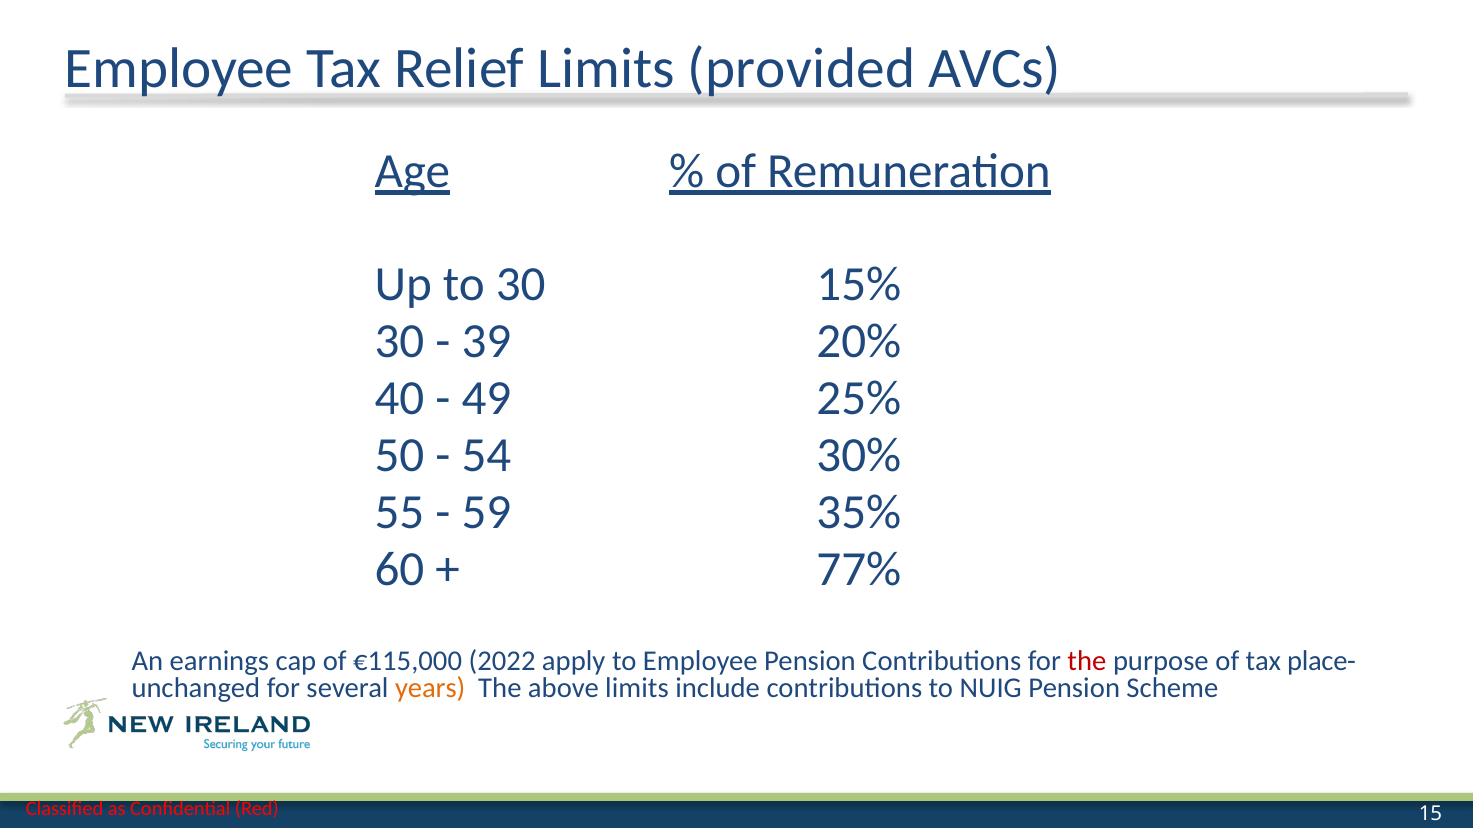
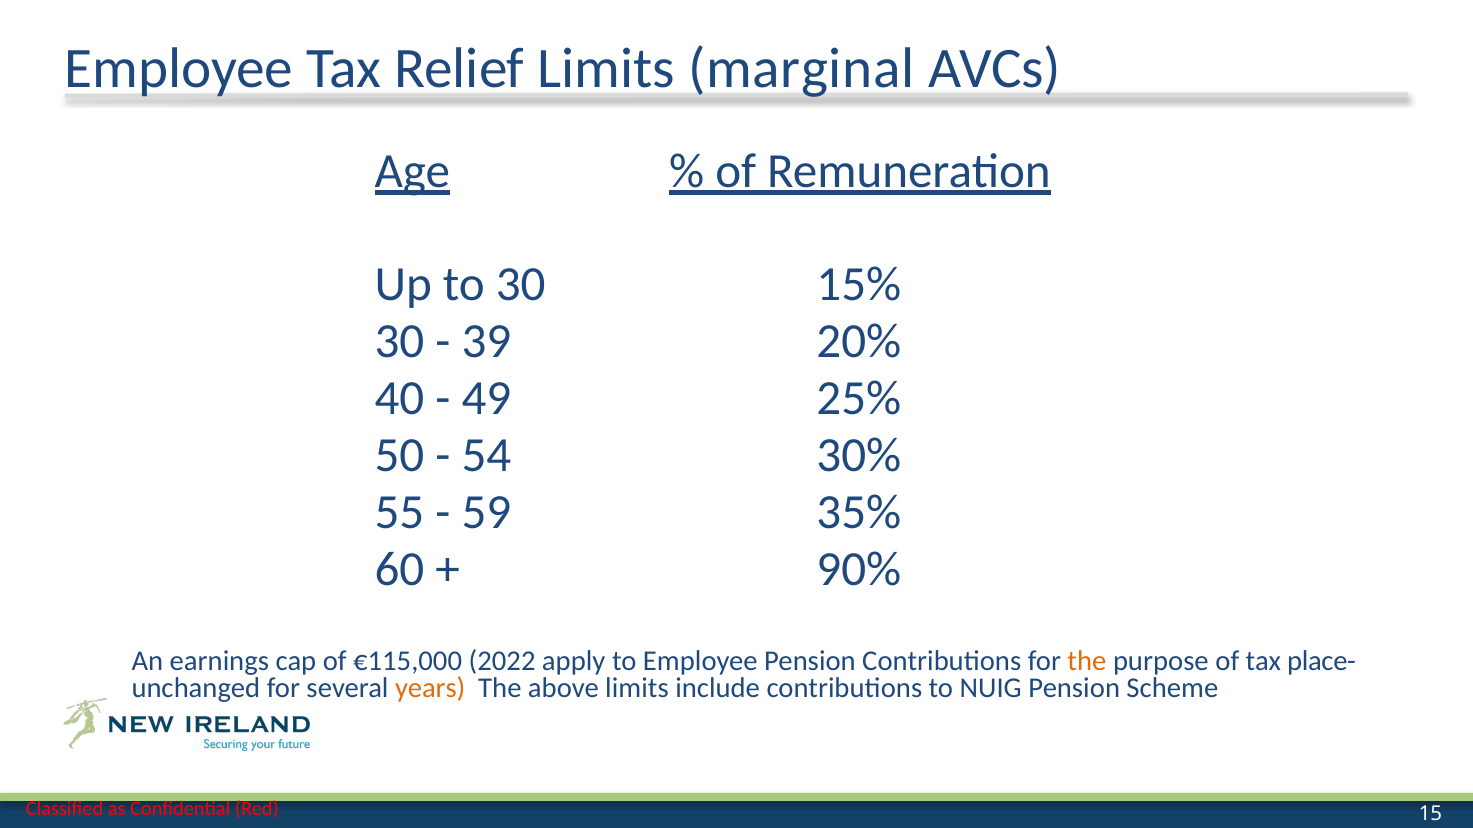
provided: provided -> marginal
77%: 77% -> 90%
the at (1087, 661) colour: red -> orange
